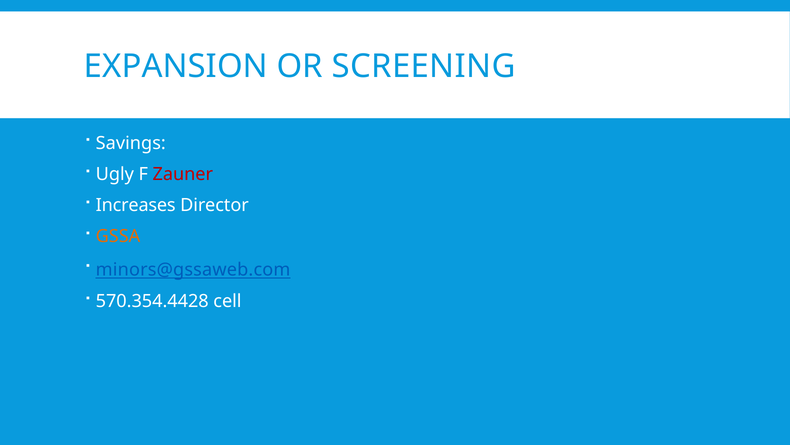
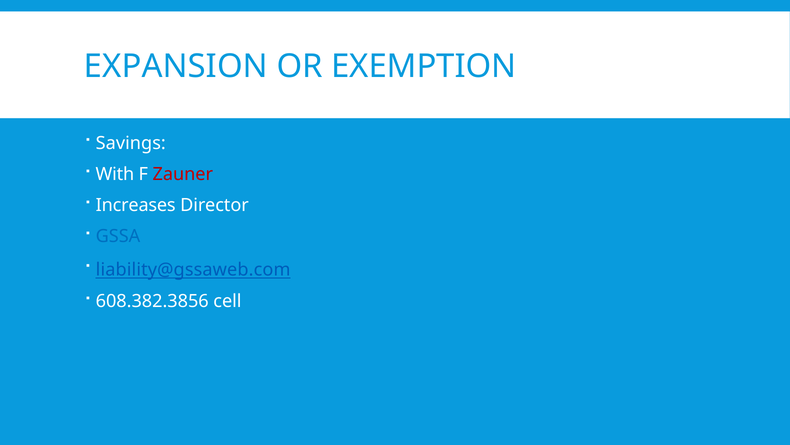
SCREENING: SCREENING -> EXEMPTION
Ugly: Ugly -> With
GSSA colour: orange -> blue
minors@gssaweb.com: minors@gssaweb.com -> liability@gssaweb.com
570.354.4428: 570.354.4428 -> 608.382.3856
